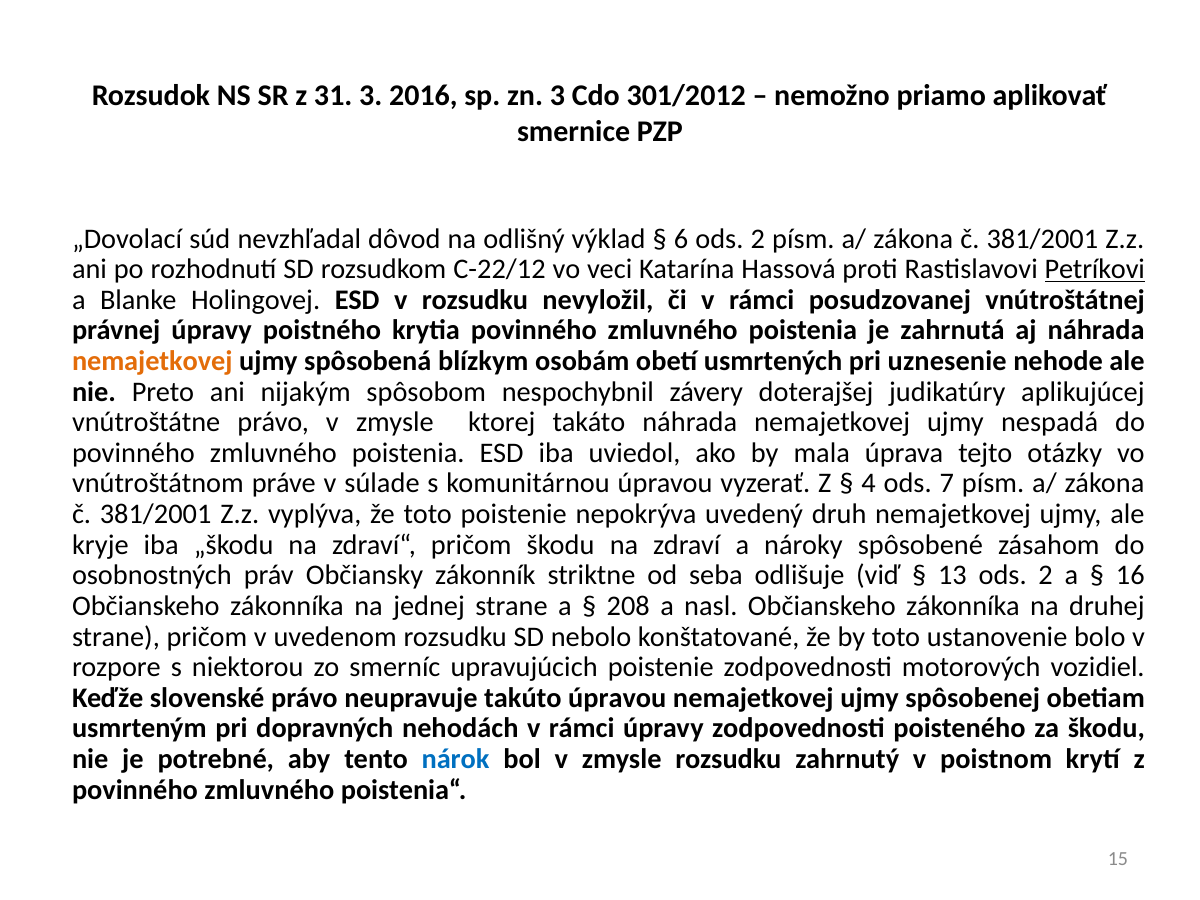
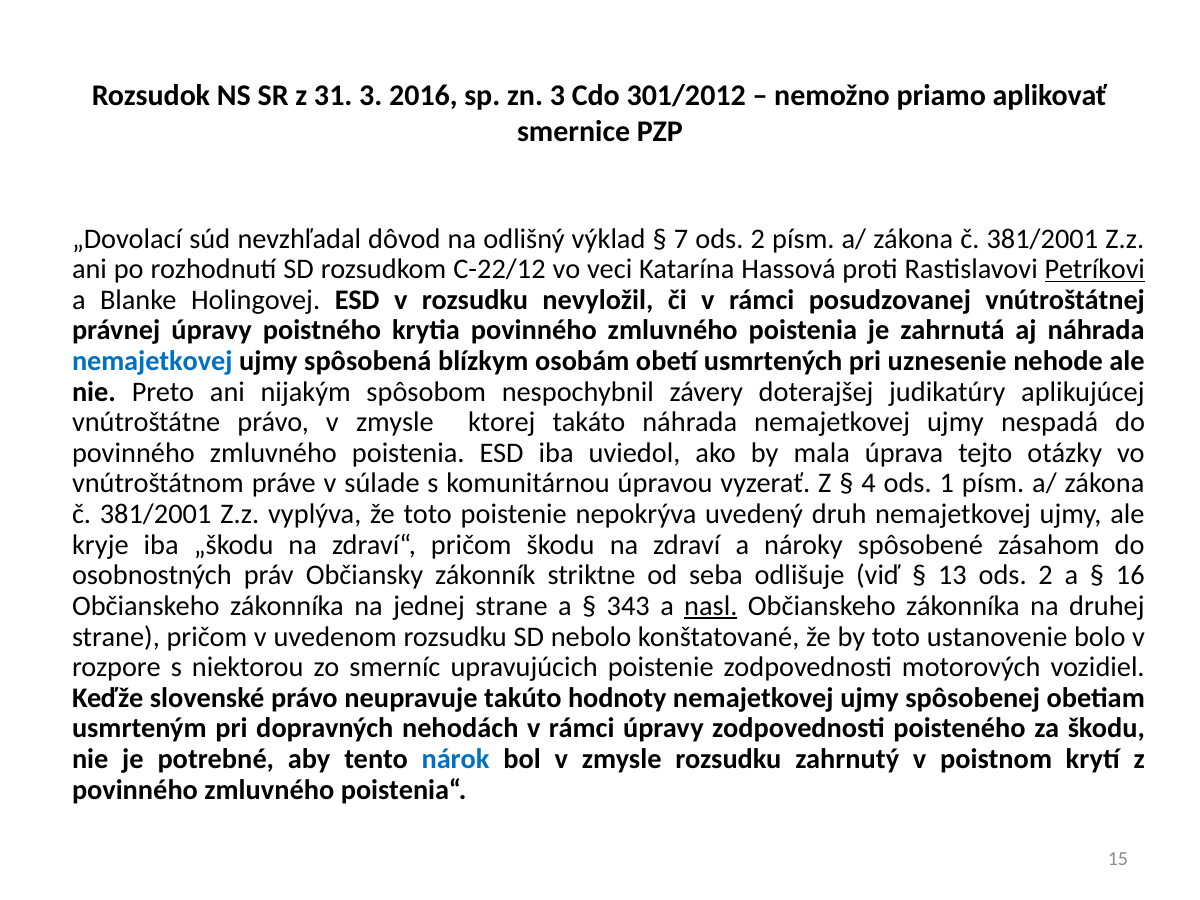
6: 6 -> 7
nemajetkovej at (152, 361) colour: orange -> blue
7: 7 -> 1
208: 208 -> 343
nasl underline: none -> present
takúto úpravou: úpravou -> hodnoty
